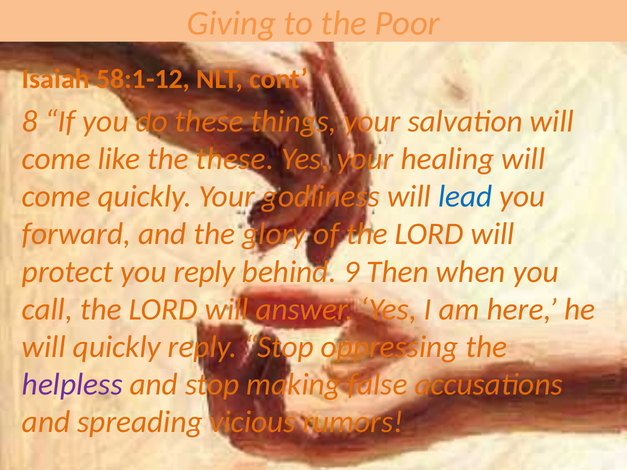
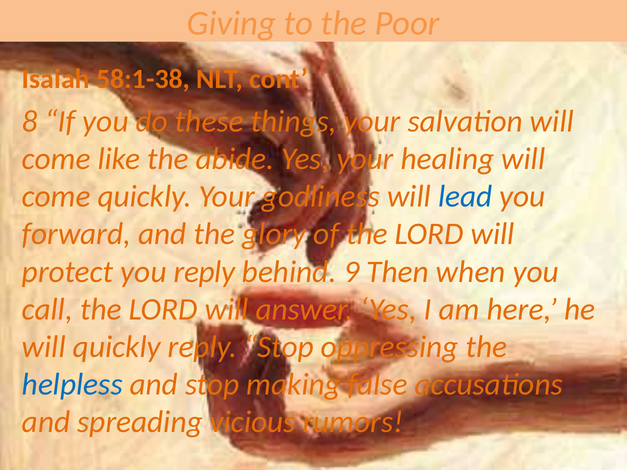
58:1-12: 58:1-12 -> 58:1-38
the these: these -> abide
helpless colour: purple -> blue
